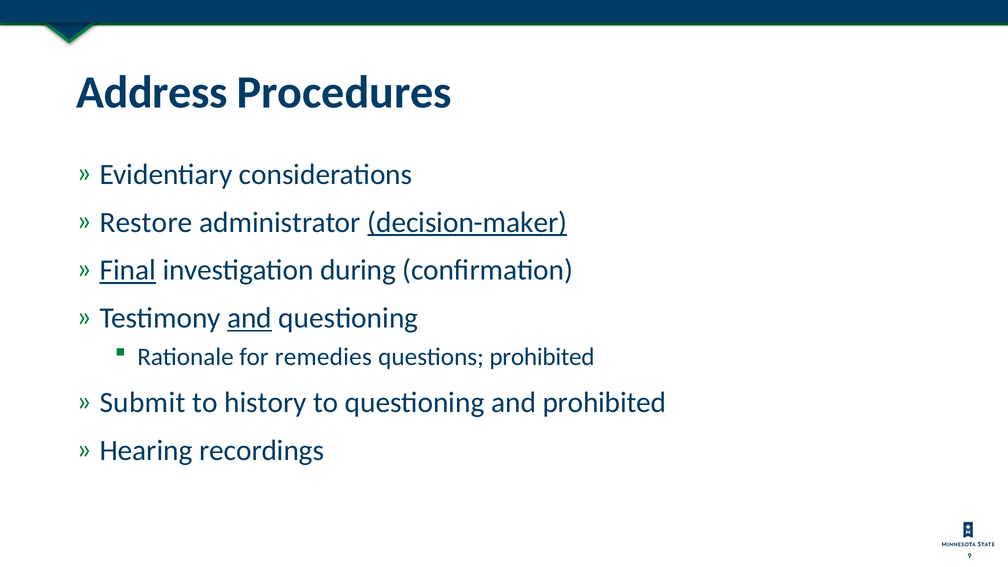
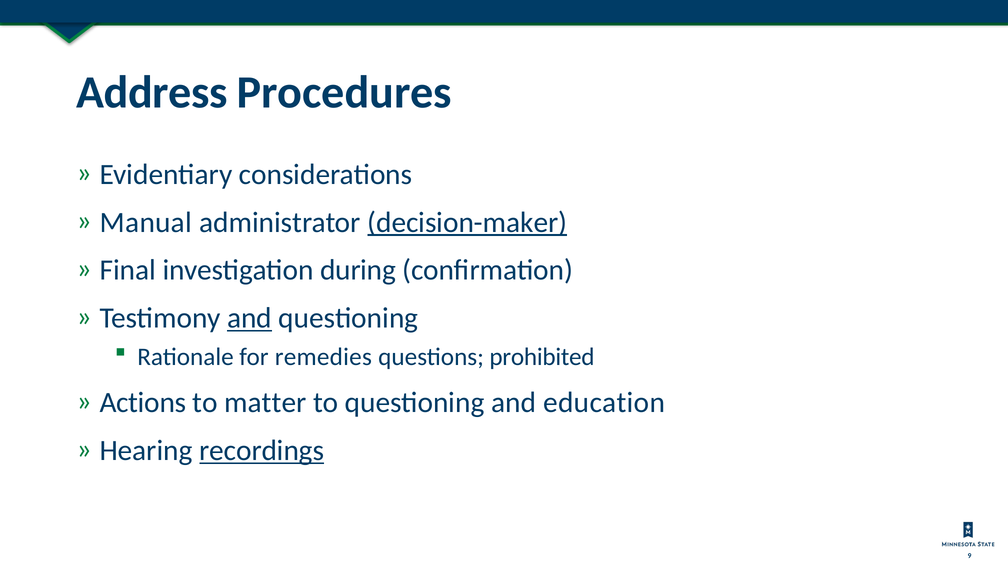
Restore: Restore -> Manual
Final underline: present -> none
Submit: Submit -> Actions
history: history -> matter
and prohibited: prohibited -> education
recordings underline: none -> present
